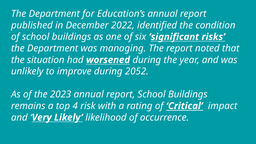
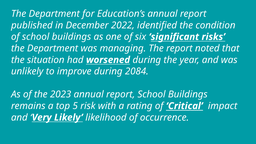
2052: 2052 -> 2084
4: 4 -> 5
